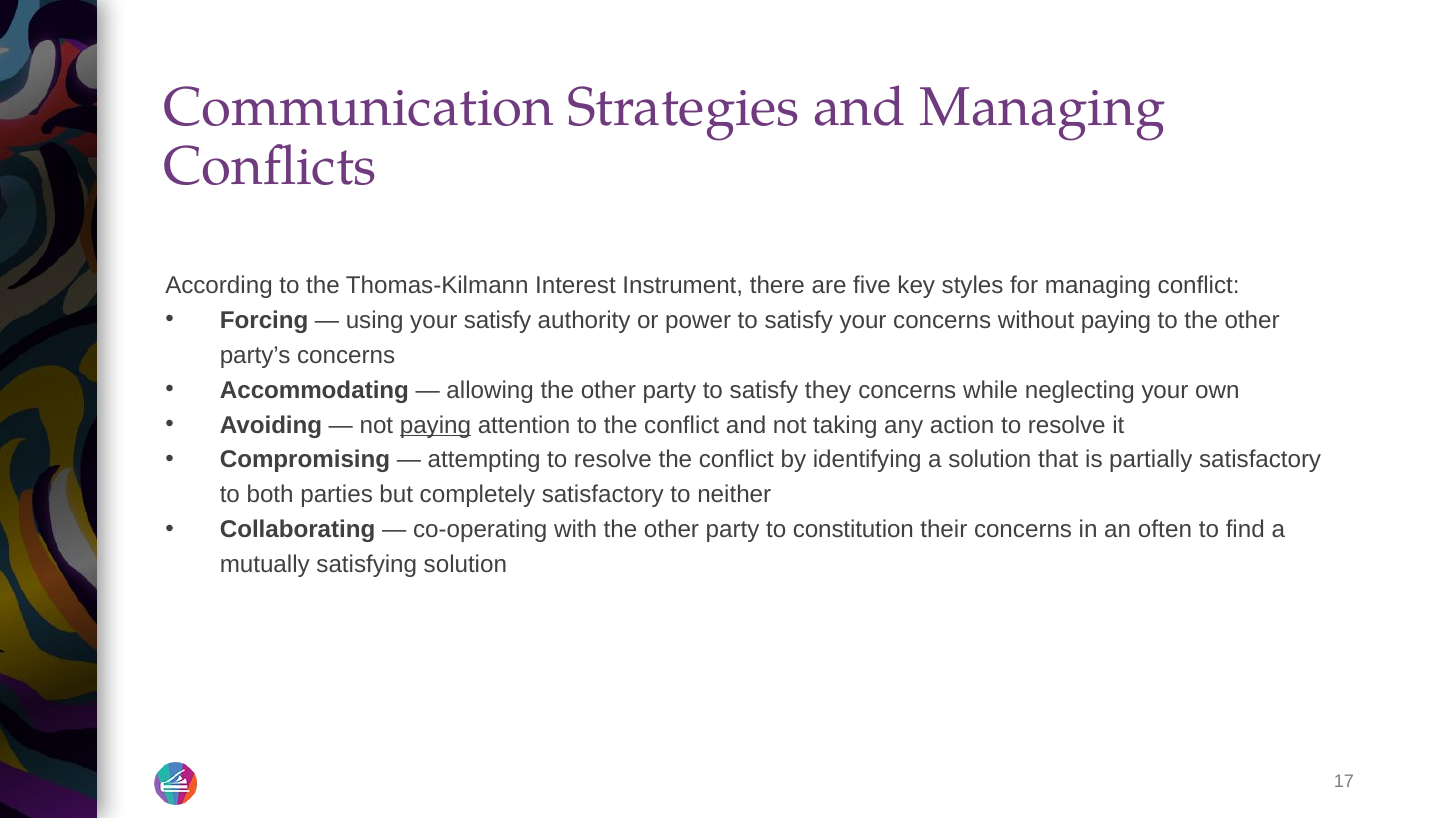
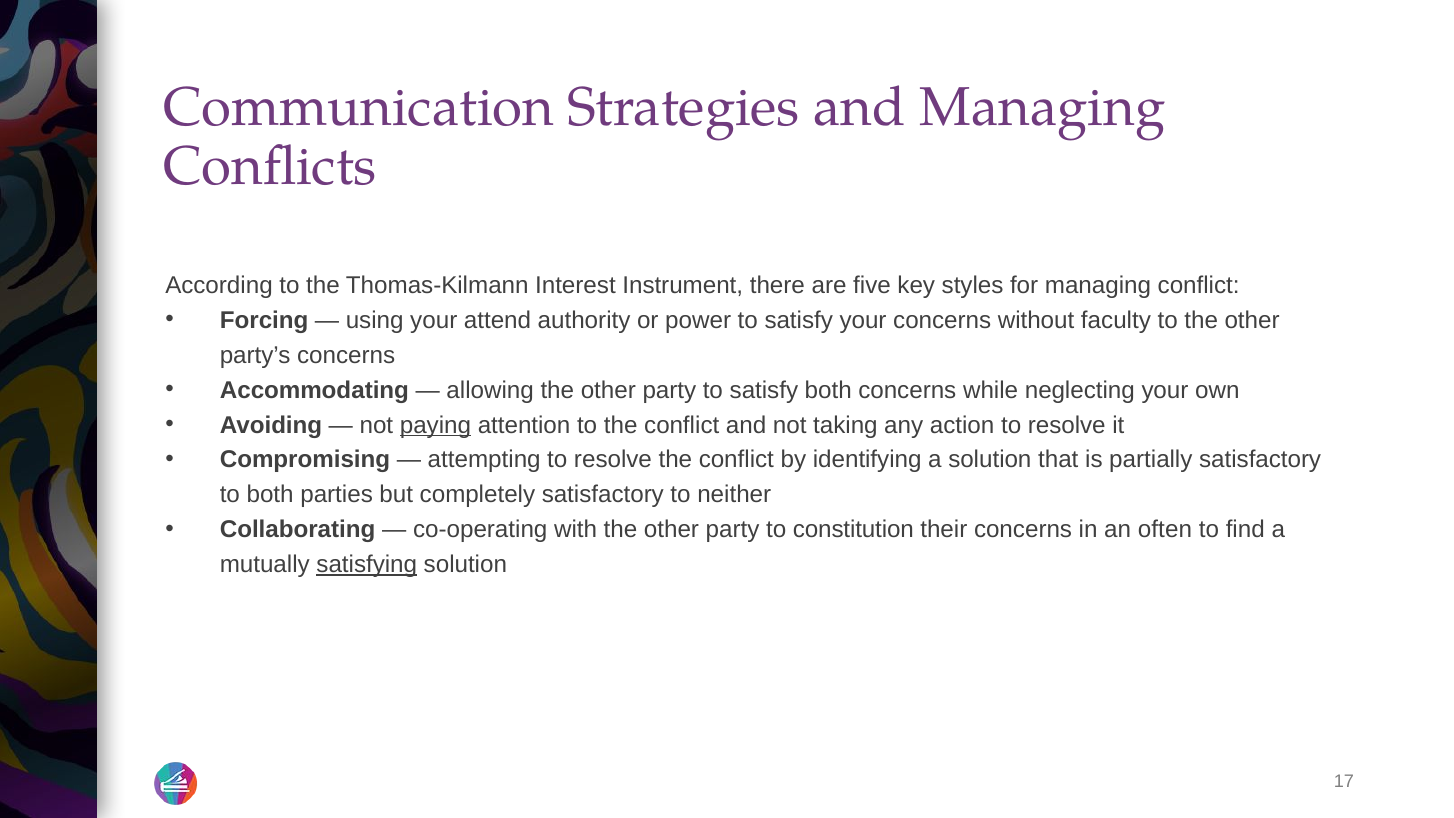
your satisfy: satisfy -> attend
without paying: paying -> faculty
satisfy they: they -> both
satisfying underline: none -> present
